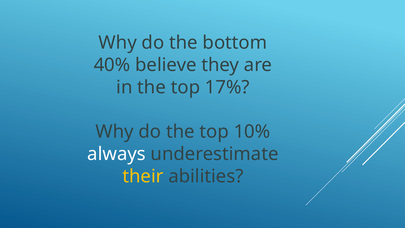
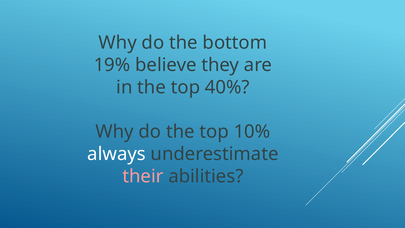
40%: 40% -> 19%
17%: 17% -> 40%
their colour: yellow -> pink
